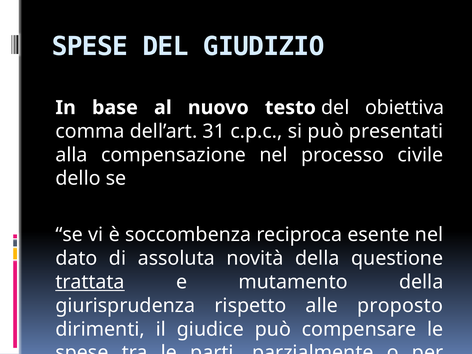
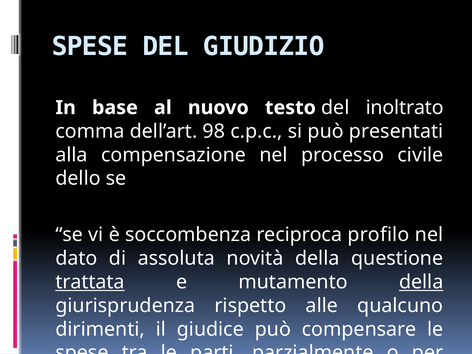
obiettiva: obiettiva -> inoltrato
31: 31 -> 98
esente: esente -> profilo
della at (421, 282) underline: none -> present
proposto: proposto -> qualcuno
